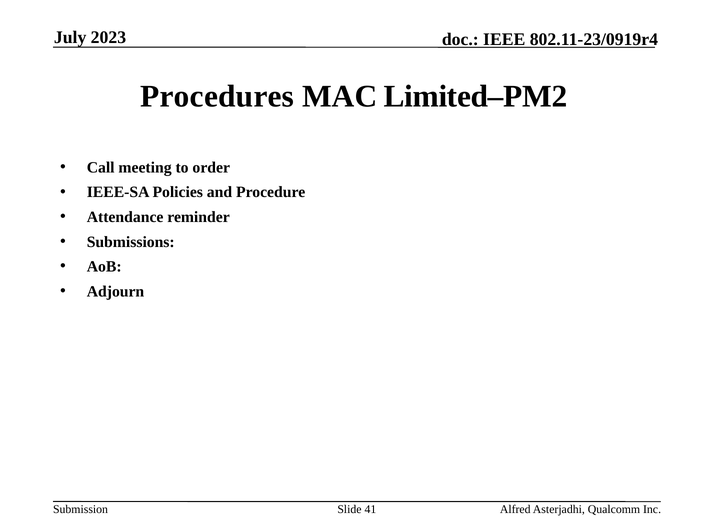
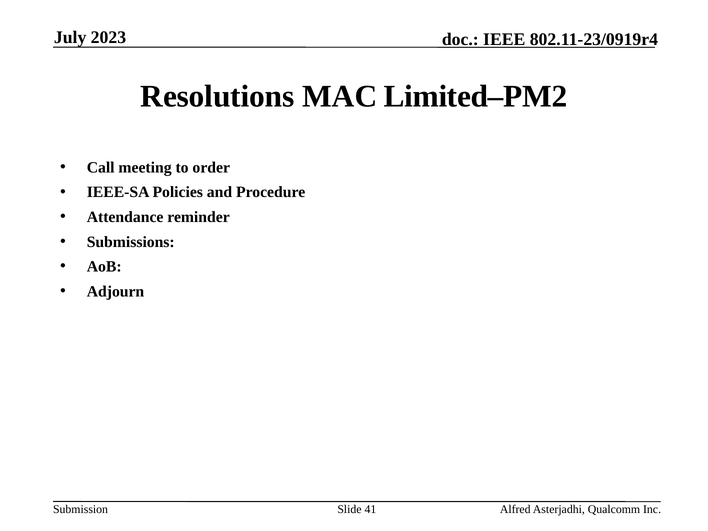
Procedures: Procedures -> Resolutions
